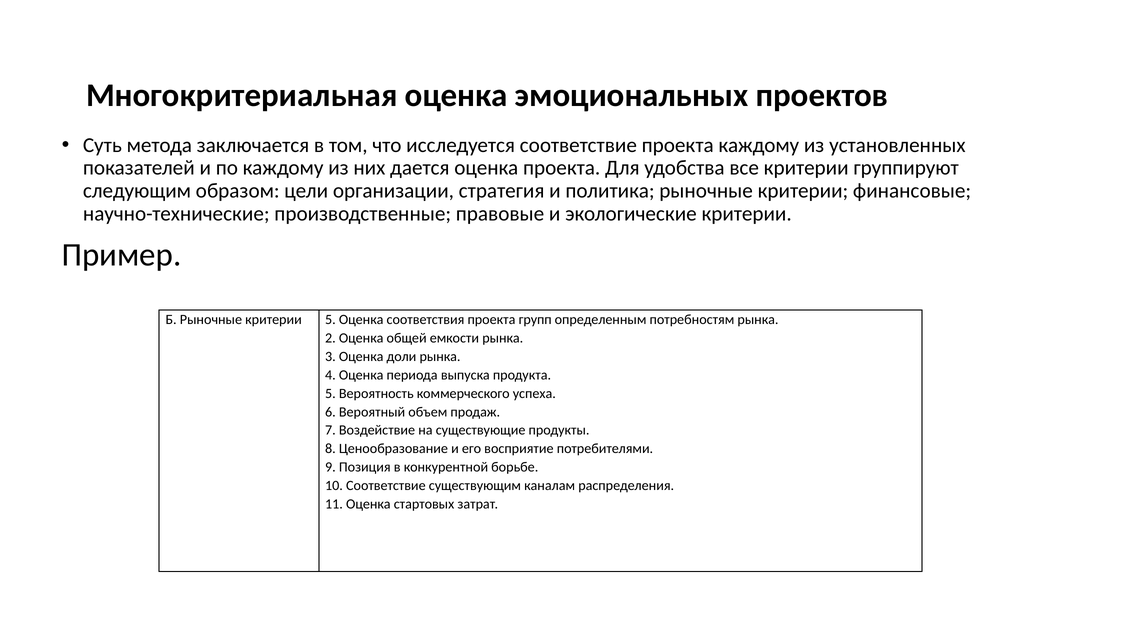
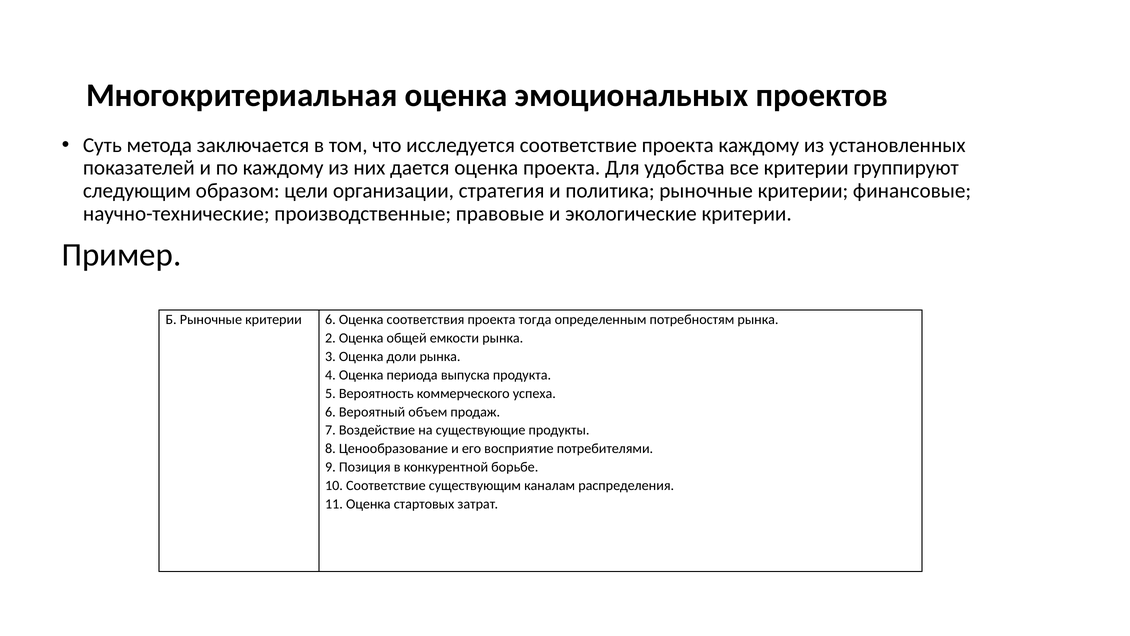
критерии 5: 5 -> 6
групп: групп -> тогда
